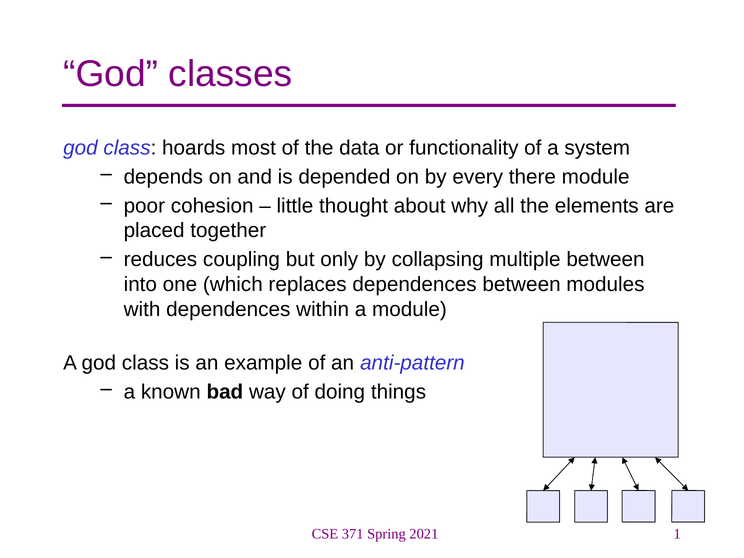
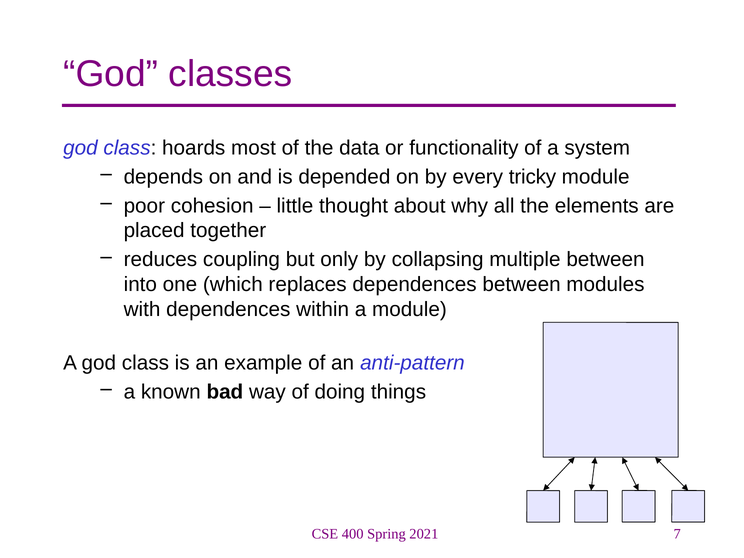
there: there -> tricky
371: 371 -> 400
1: 1 -> 7
